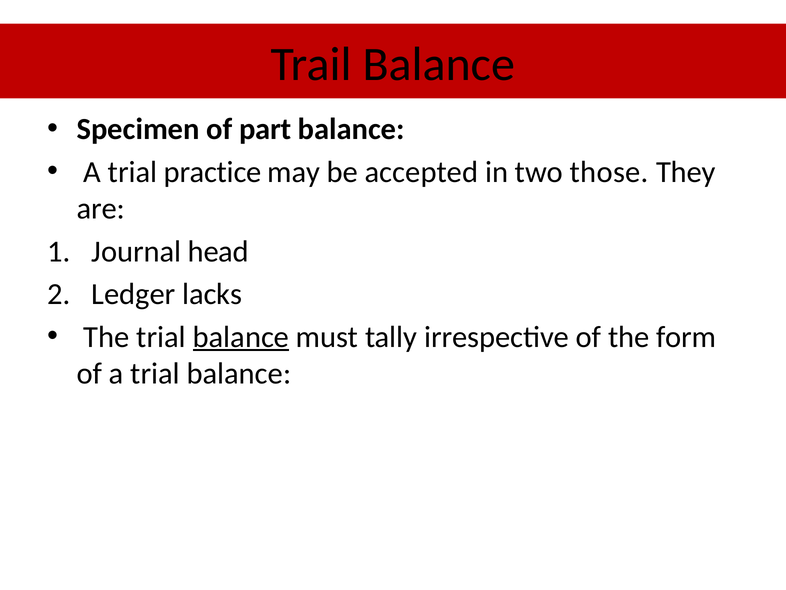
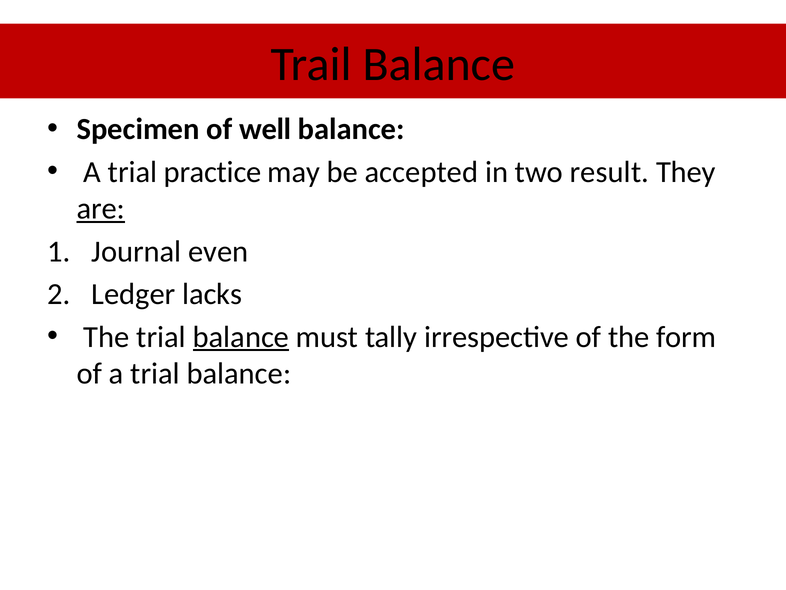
part: part -> well
those: those -> result
are underline: none -> present
head: head -> even
